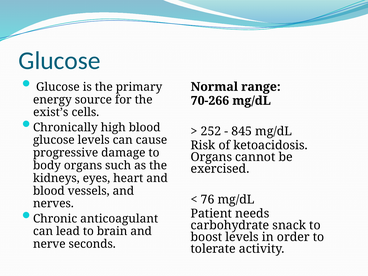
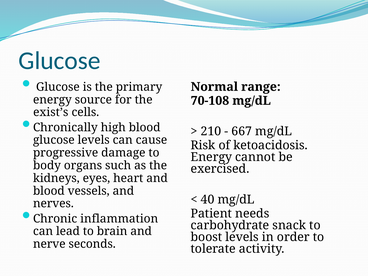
70-266: 70-266 -> 70-108
252: 252 -> 210
845: 845 -> 667
Organs at (211, 157): Organs -> Energy
76: 76 -> 40
anticoagulant: anticoagulant -> inflammation
